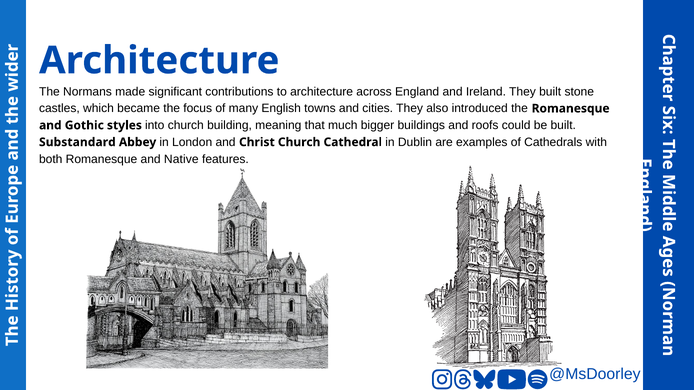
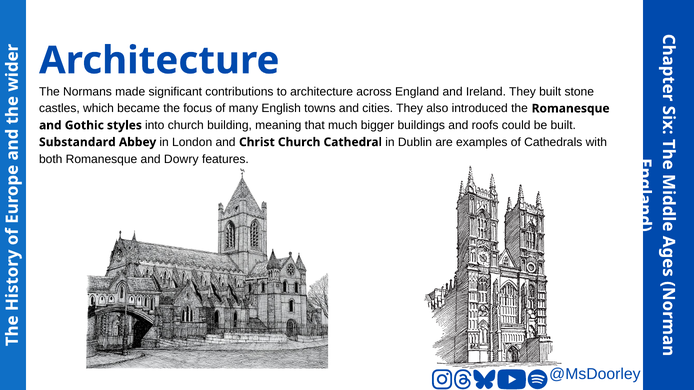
Native: Native -> Dowry
